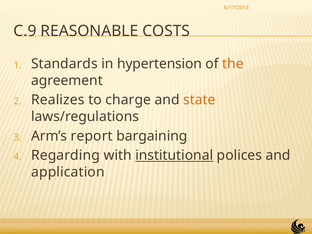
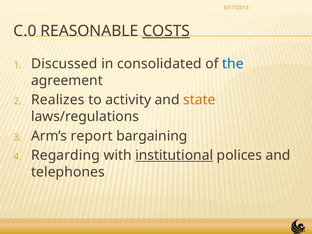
C.9: C.9 -> C.0
COSTS underline: none -> present
Standards: Standards -> Discussed
hypertension: hypertension -> consolidated
the colour: orange -> blue
charge: charge -> activity
application: application -> telephones
